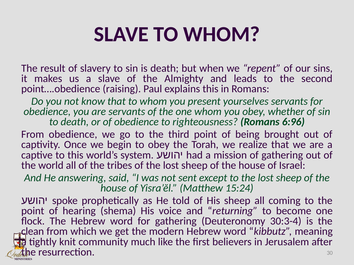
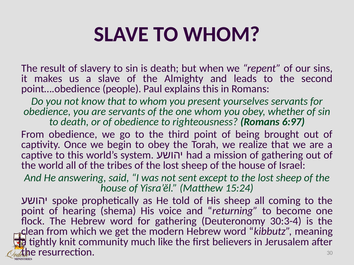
raising: raising -> people
6:96: 6:96 -> 6:97
